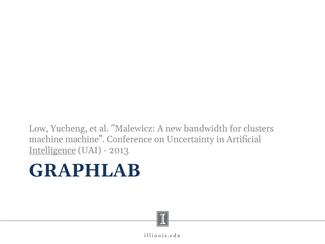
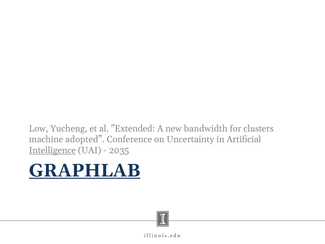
Malewicz: Malewicz -> Extended
machine machine: machine -> adopted
2013: 2013 -> 2035
GRAPHLAB underline: none -> present
